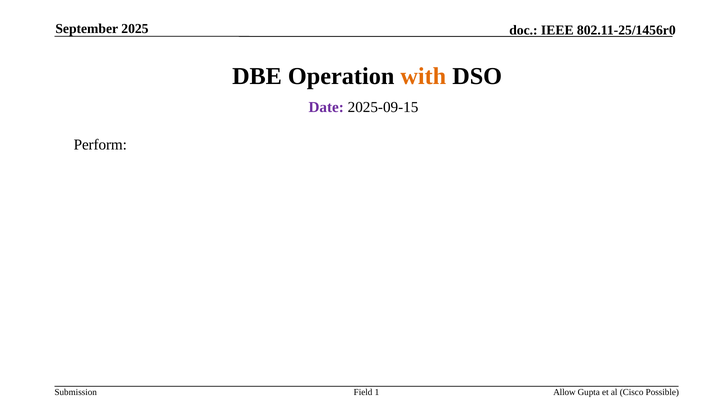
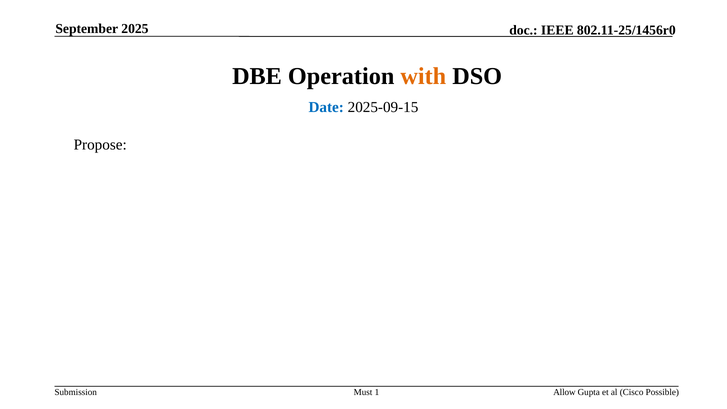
Date colour: purple -> blue
Perform: Perform -> Propose
Field: Field -> Must
